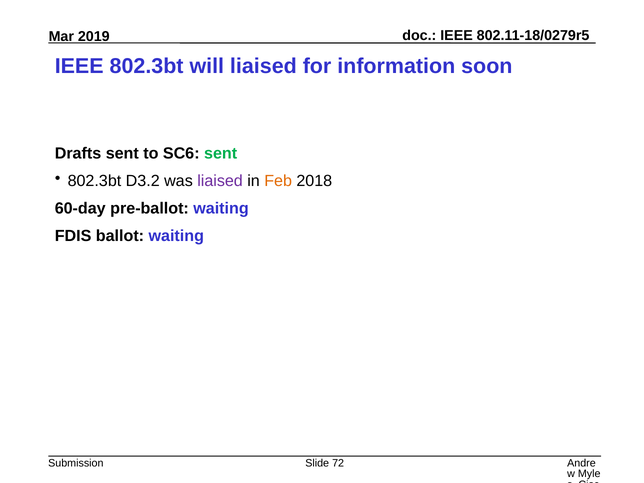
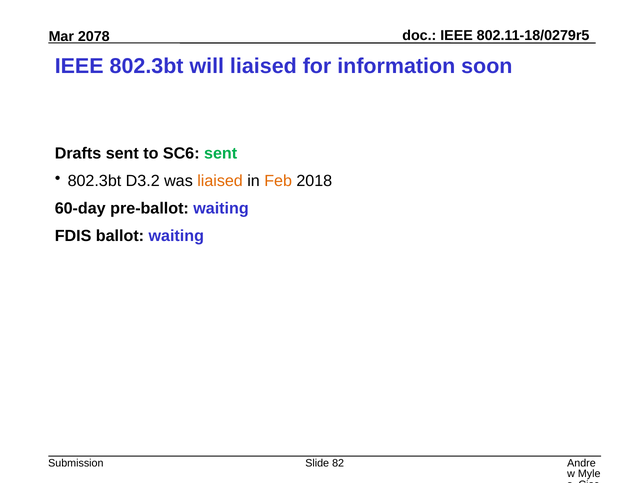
2019: 2019 -> 2078
liaised at (220, 181) colour: purple -> orange
72: 72 -> 82
